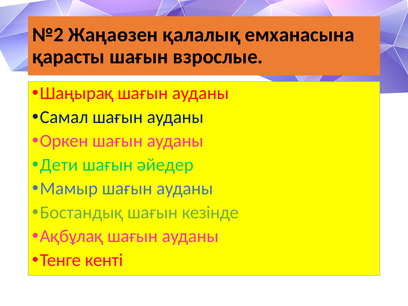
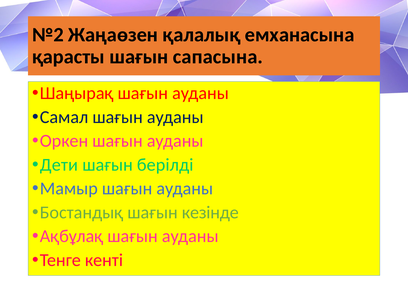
взрослые: взрослые -> сапасына
әйедер: әйедер -> берілді
